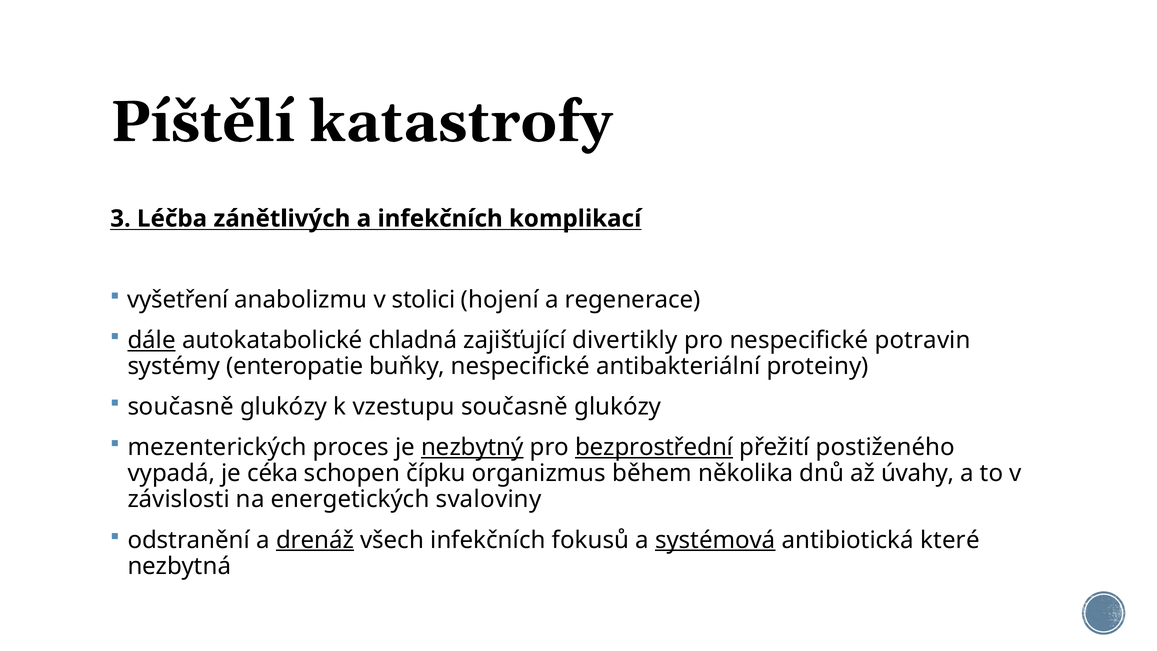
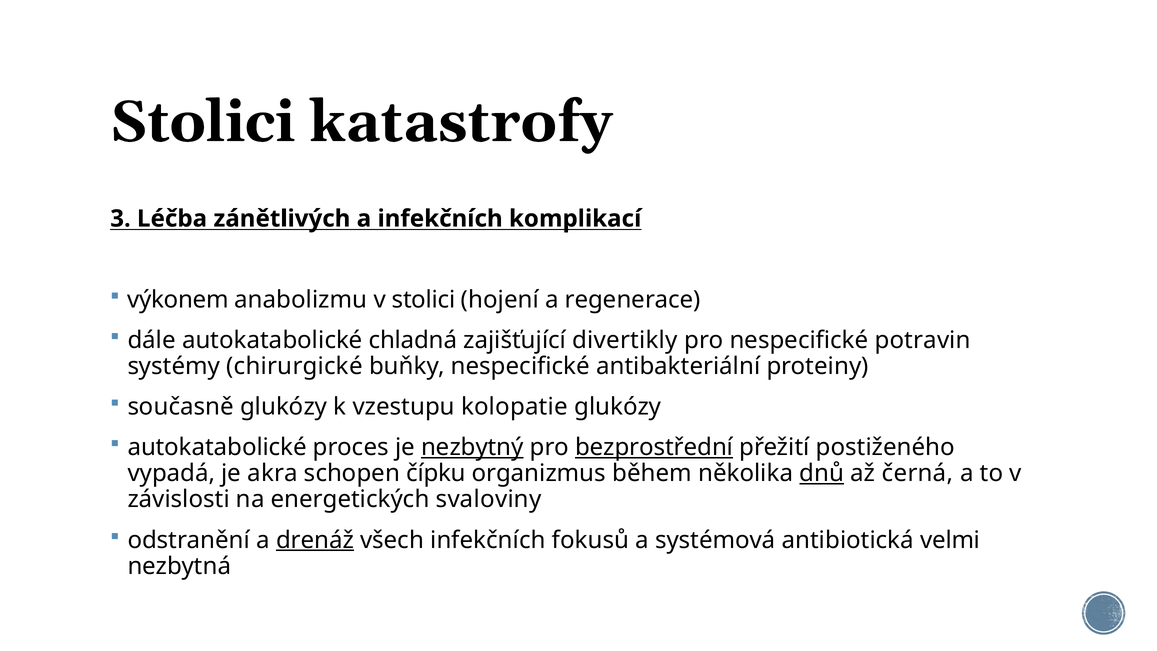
Píštělí at (203, 122): Píštělí -> Stolici
vyšetření: vyšetření -> výkonem
dále underline: present -> none
enteropatie: enteropatie -> chirurgické
vzestupu současně: současně -> kolopatie
mezenterických at (217, 447): mezenterických -> autokatabolické
céka: céka -> akra
dnů underline: none -> present
úvahy: úvahy -> černá
systémová underline: present -> none
které: které -> velmi
